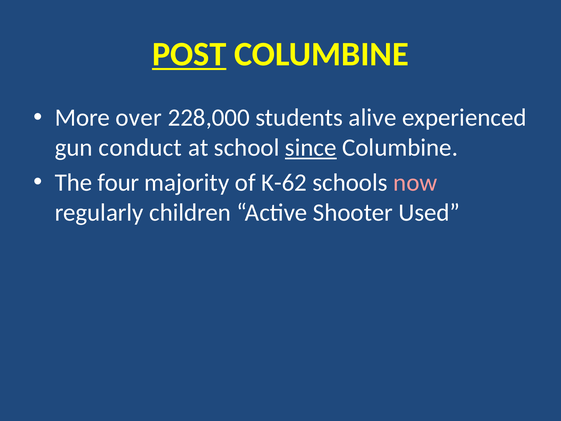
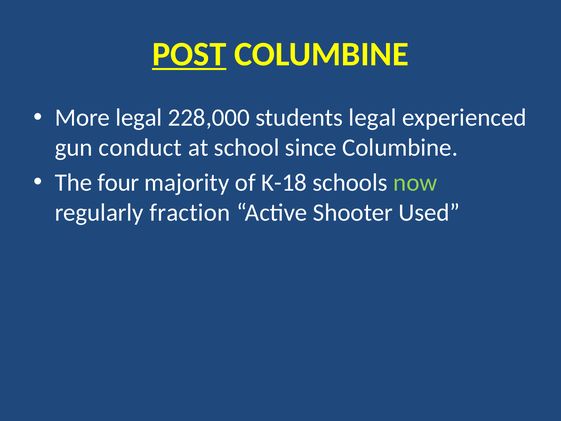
More over: over -> legal
students alive: alive -> legal
since underline: present -> none
K-62: K-62 -> K-18
now colour: pink -> light green
children: children -> fraction
